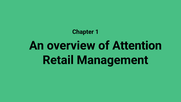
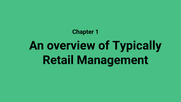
Attention: Attention -> Typically
